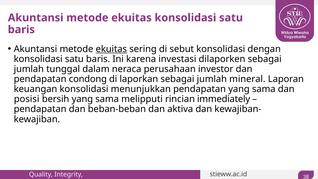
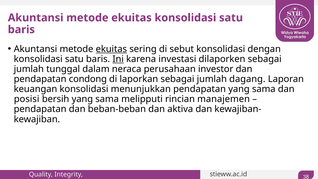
Ini underline: none -> present
mineral: mineral -> dagang
immediately: immediately -> manajemen
